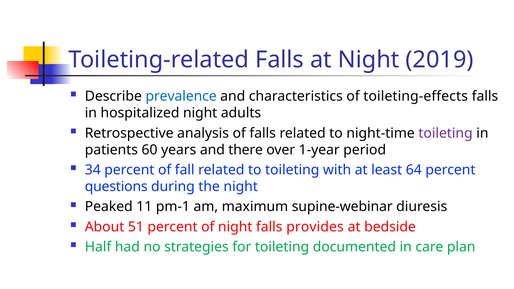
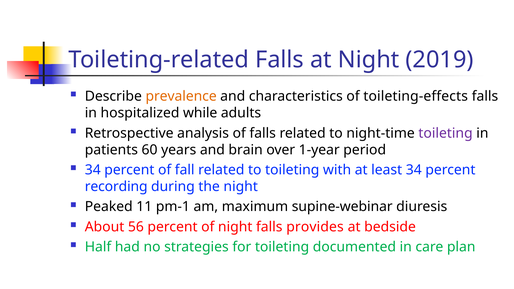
prevalence colour: blue -> orange
hospitalized night: night -> while
there: there -> brain
least 64: 64 -> 34
questions: questions -> recording
51: 51 -> 56
